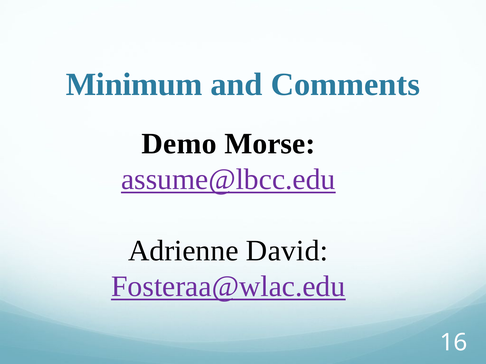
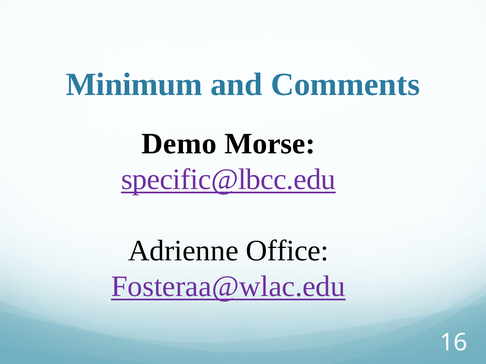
assume@lbcc.edu: assume@lbcc.edu -> specific@lbcc.edu
David: David -> Office
